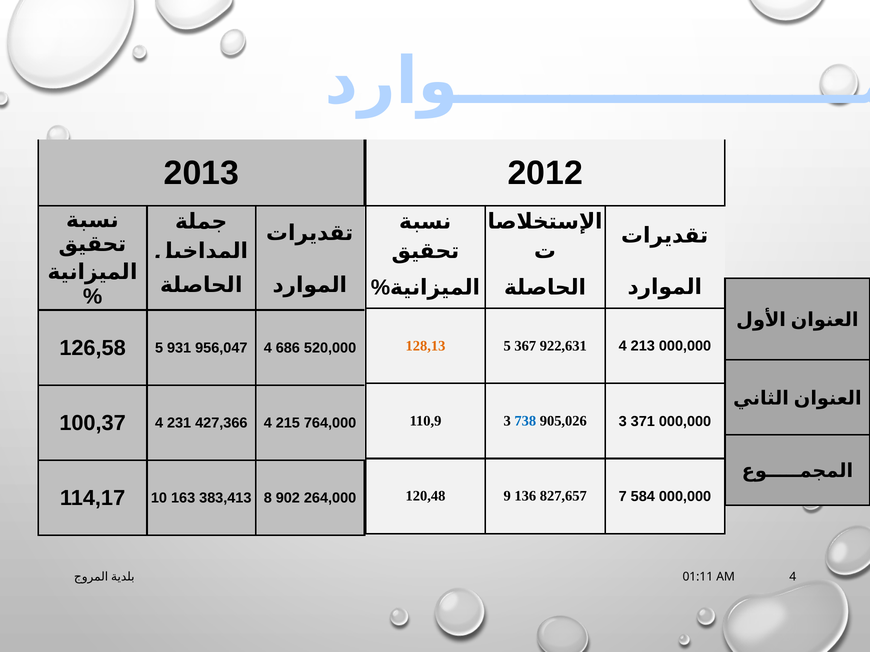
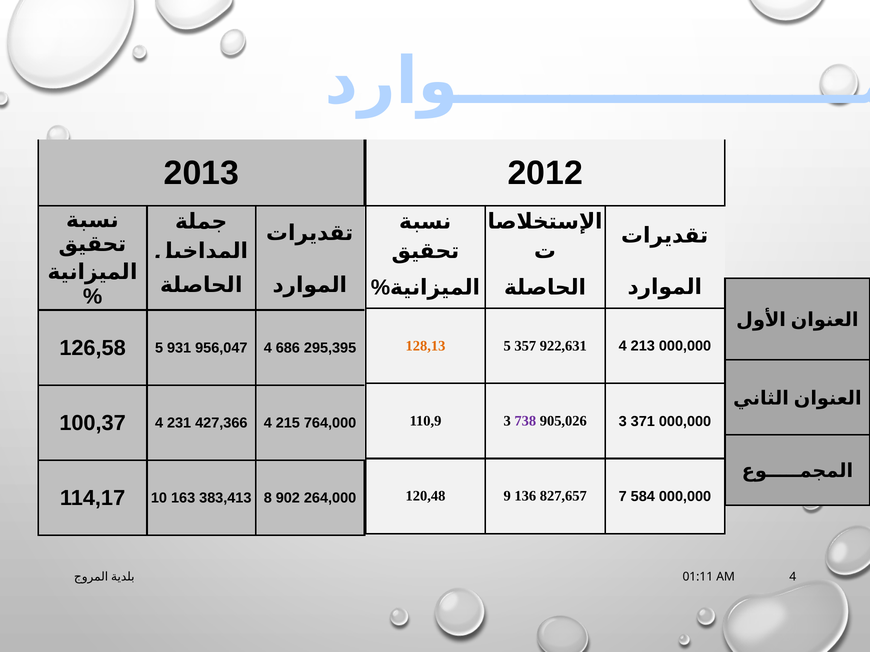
520,000: 520,000 -> 295,395
367: 367 -> 357
738 colour: blue -> purple
